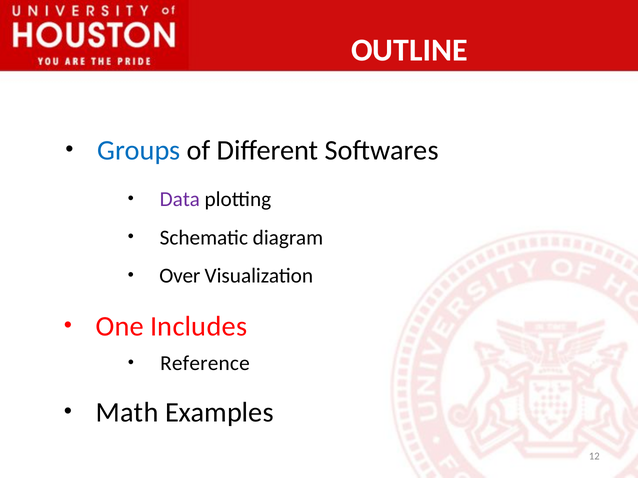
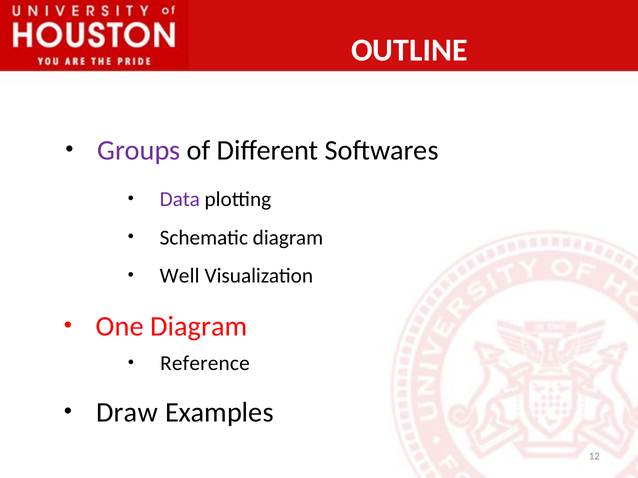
Groups colour: blue -> purple
Over: Over -> Well
One Includes: Includes -> Diagram
Math: Math -> Draw
